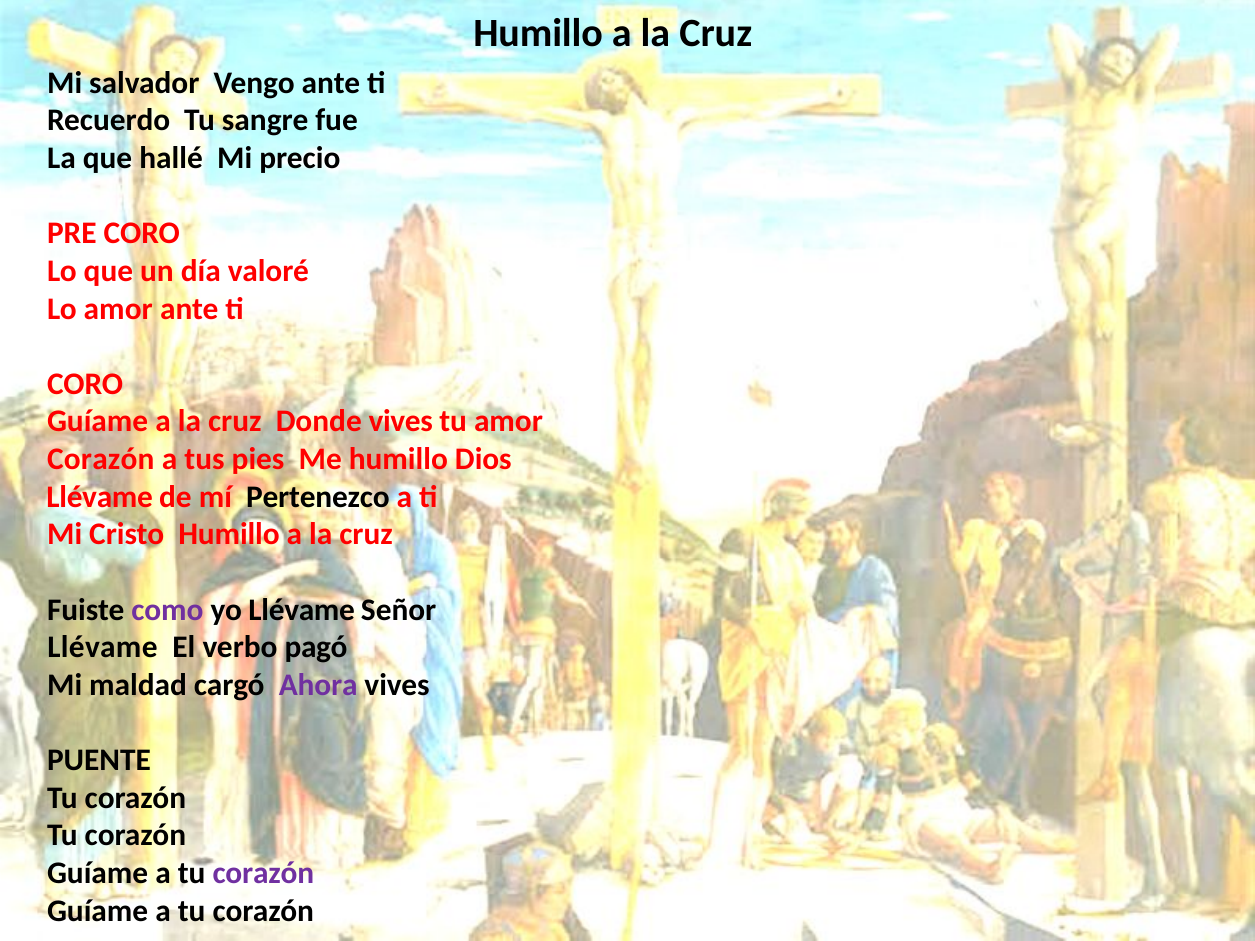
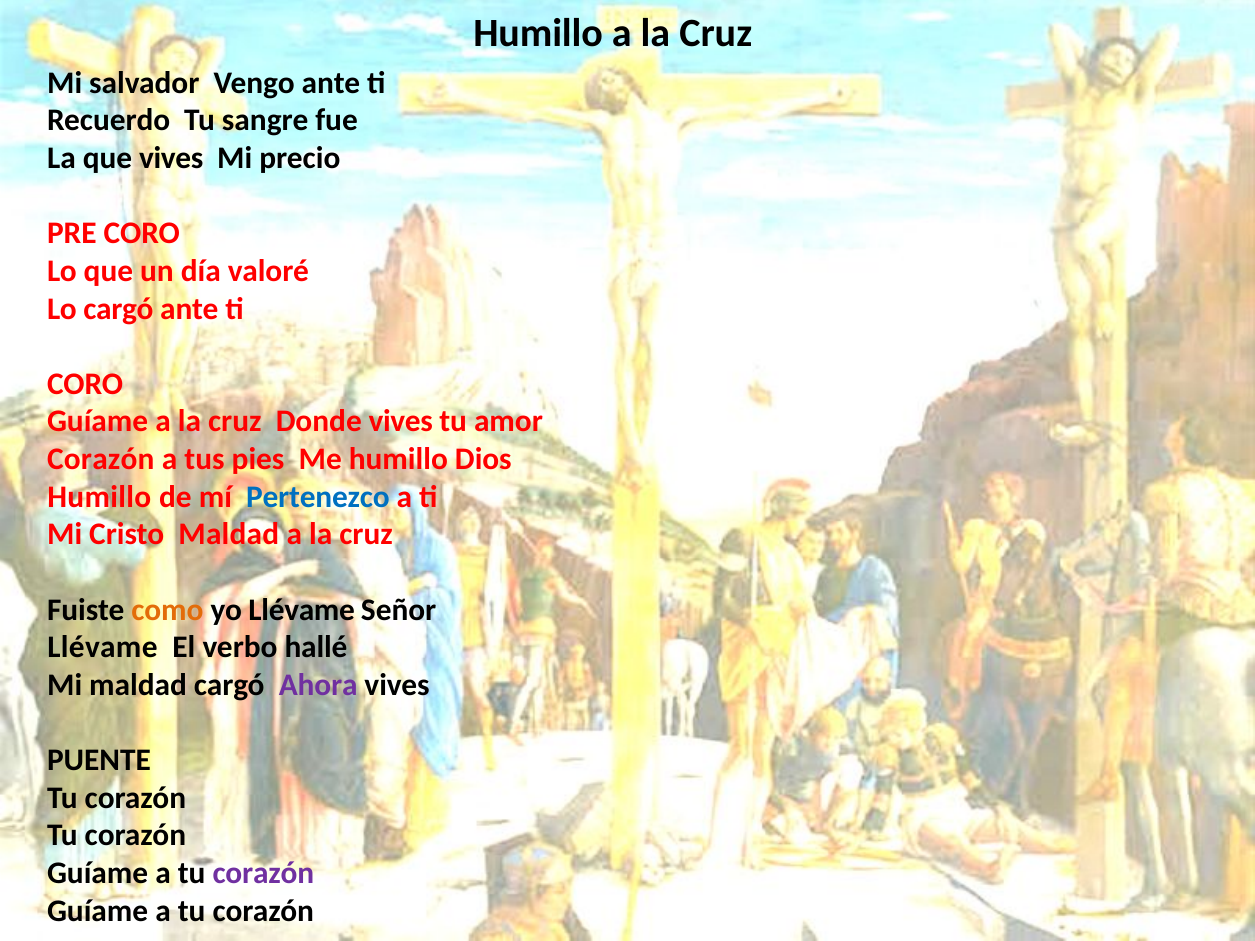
que hallé: hallé -> vives
Lo amor: amor -> cargó
Llévame at (100, 497): Llévame -> Humillo
Pertenezco colour: black -> blue
Cristo Humillo: Humillo -> Maldad
como colour: purple -> orange
pagó: pagó -> hallé
